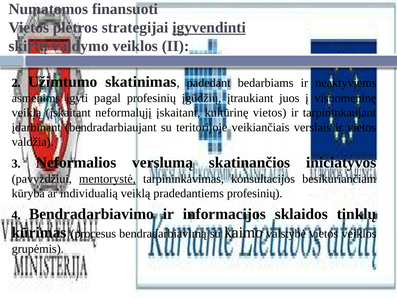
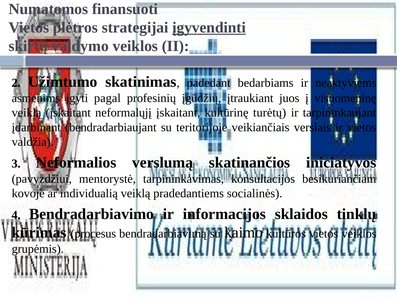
kultūrinę vietos: vietos -> turėtų
mentorystė underline: present -> none
kūryba: kūryba -> kovoje
pradedantiems profesinių: profesinių -> socialinės
valstybė: valstybė -> kultūros
